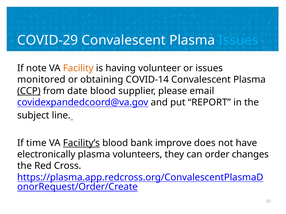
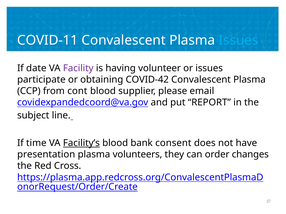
COVID-29: COVID-29 -> COVID-11
note: note -> date
Facility colour: orange -> purple
monitored: monitored -> participate
COVID-14: COVID-14 -> COVID-42
CCP underline: present -> none
date: date -> cont
improve: improve -> consent
electronically: electronically -> presentation
